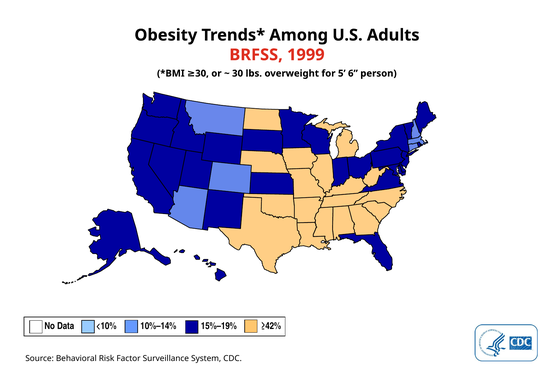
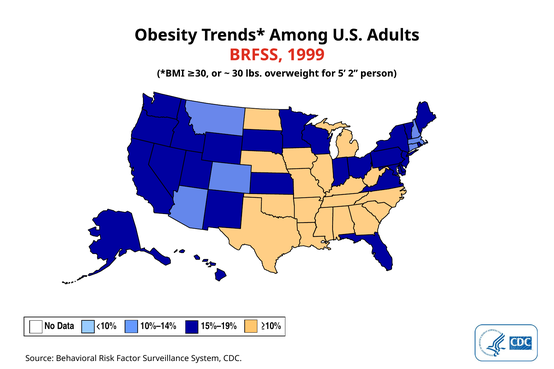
6: 6 -> 2
≥42%: ≥42% -> ≥10%
